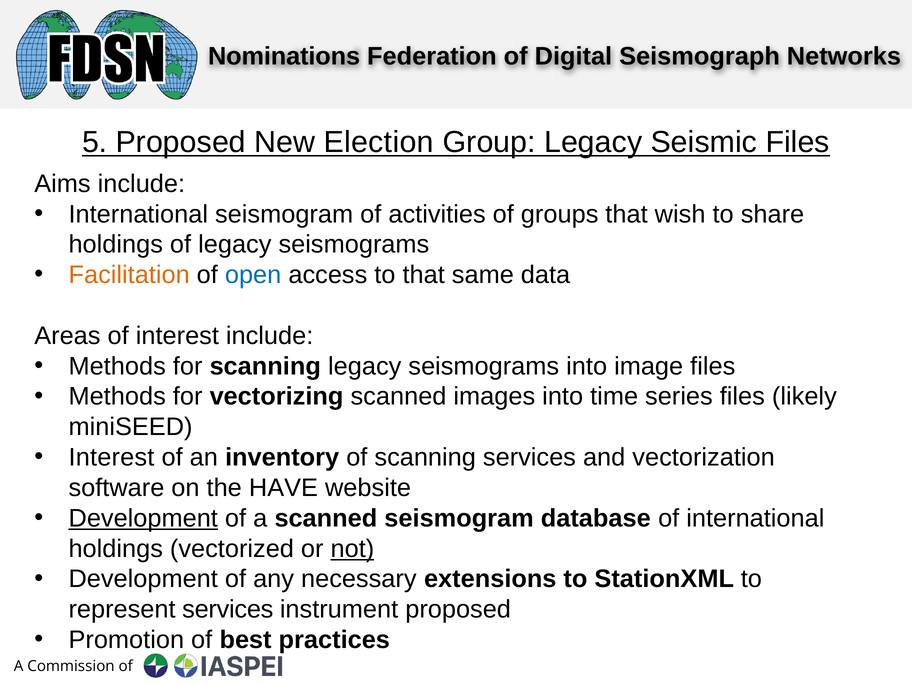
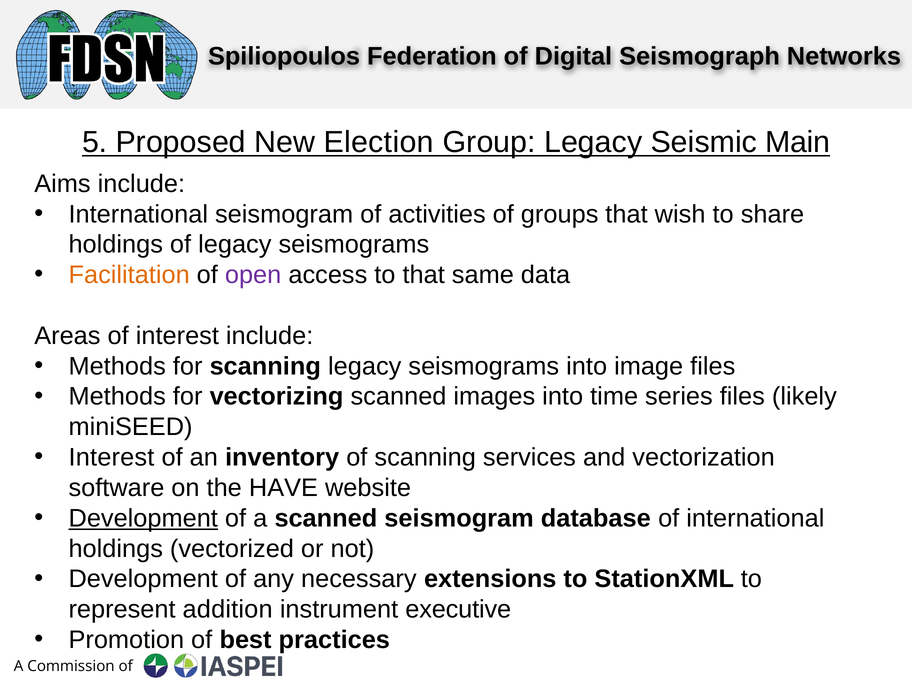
Nominations: Nominations -> Spiliopoulos
Seismic Files: Files -> Main
open colour: blue -> purple
not underline: present -> none
represent services: services -> addition
instrument proposed: proposed -> executive
